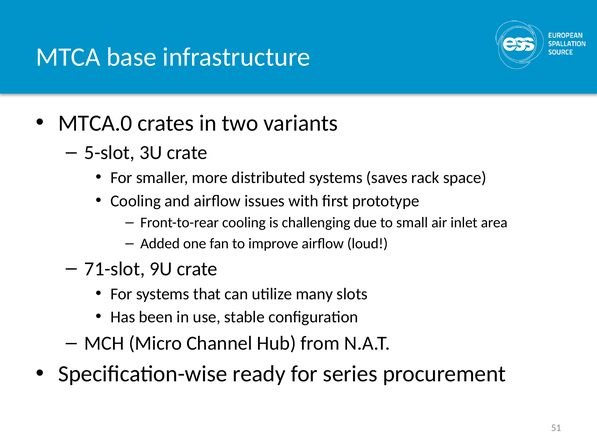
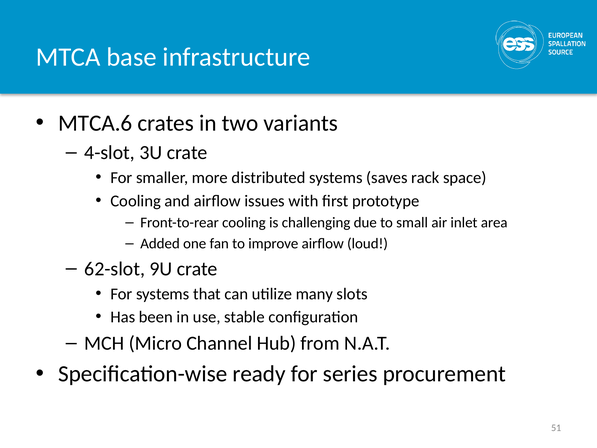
MTCA.0: MTCA.0 -> MTCA.6
5-slot: 5-slot -> 4-slot
71-slot: 71-slot -> 62-slot
